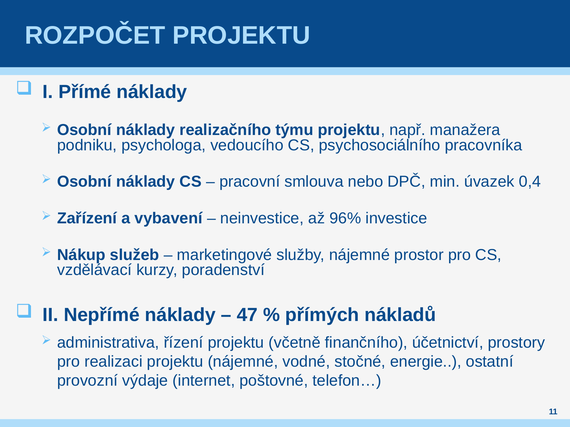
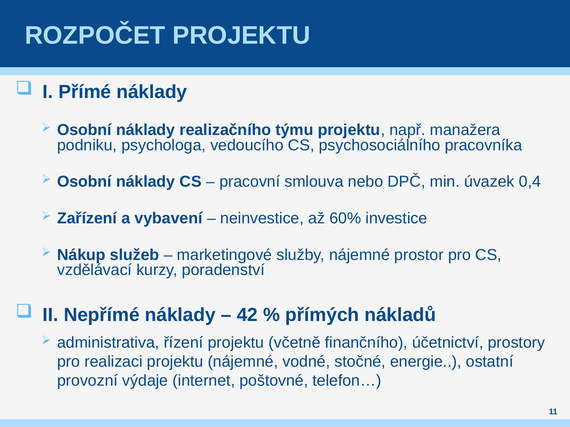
96%: 96% -> 60%
47: 47 -> 42
